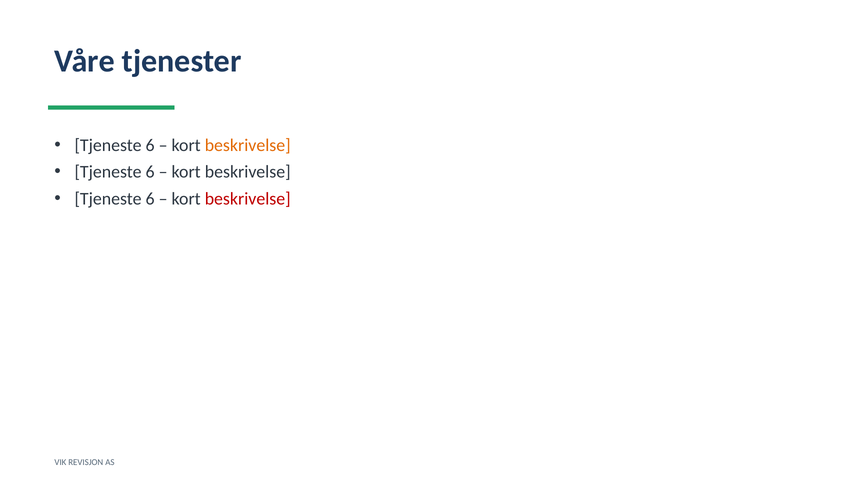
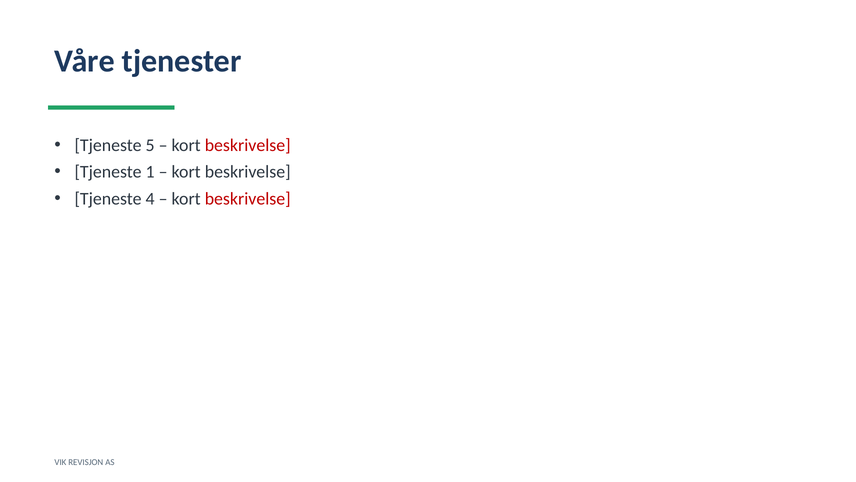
6 at (150, 145): 6 -> 5
beskrivelse at (248, 145) colour: orange -> red
6 at (150, 172): 6 -> 1
6 at (150, 199): 6 -> 4
